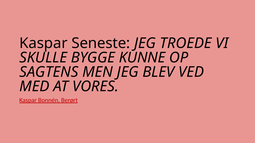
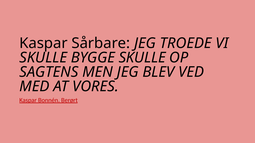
Seneste: Seneste -> Sårbare
BYGGE KUNNE: KUNNE -> SKULLE
